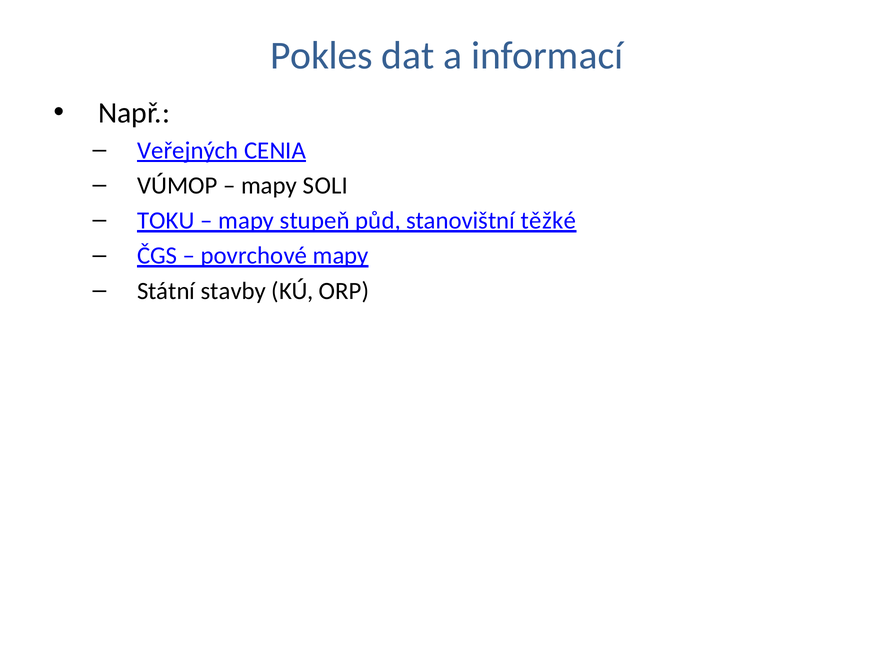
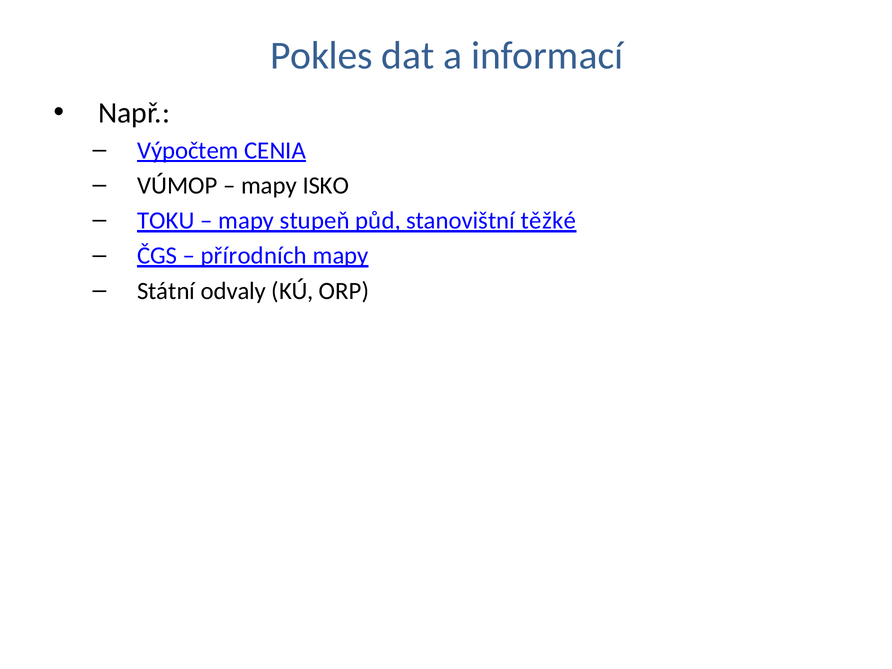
Veřejných: Veřejných -> Výpočtem
SOLI: SOLI -> ISKO
povrchové: povrchové -> přírodních
stavby: stavby -> odvaly
